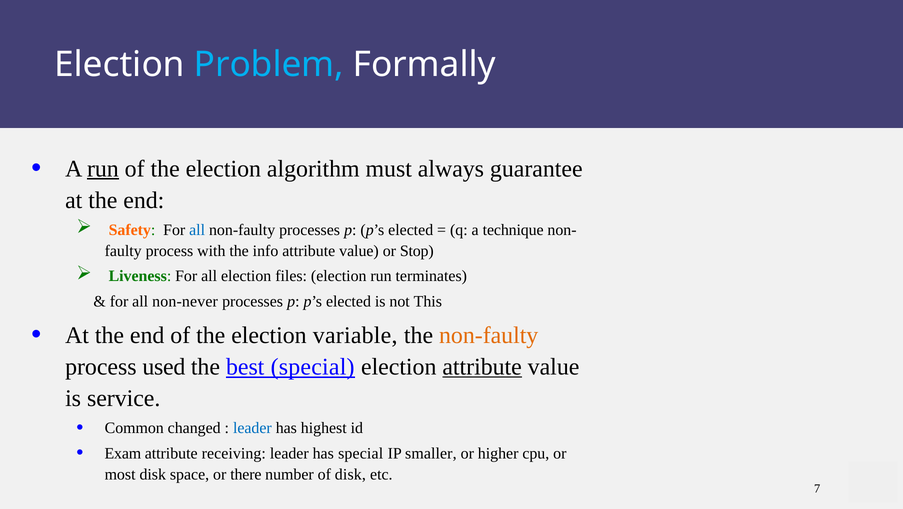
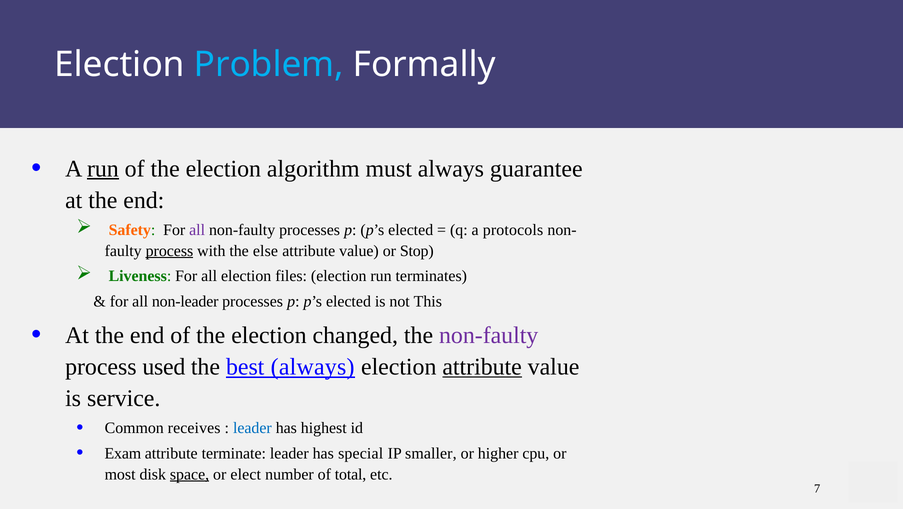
all at (197, 230) colour: blue -> purple
technique: technique -> protocols
process at (169, 251) underline: none -> present
info: info -> else
non-never: non-never -> non-leader
variable: variable -> changed
non-faulty at (489, 335) colour: orange -> purple
best special: special -> always
changed: changed -> receives
receiving: receiving -> terminate
space underline: none -> present
there: there -> elect
of disk: disk -> total
